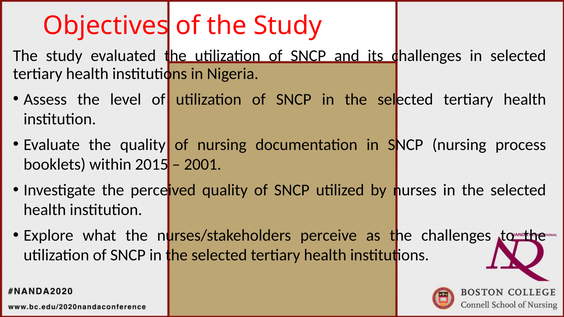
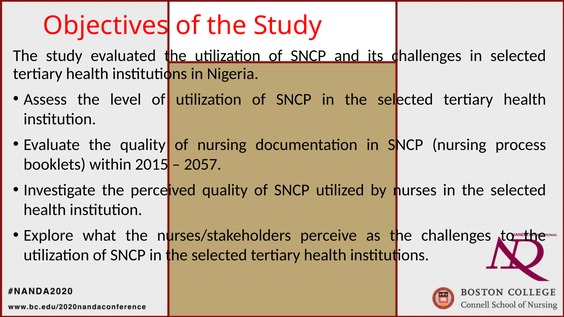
2001: 2001 -> 2057
